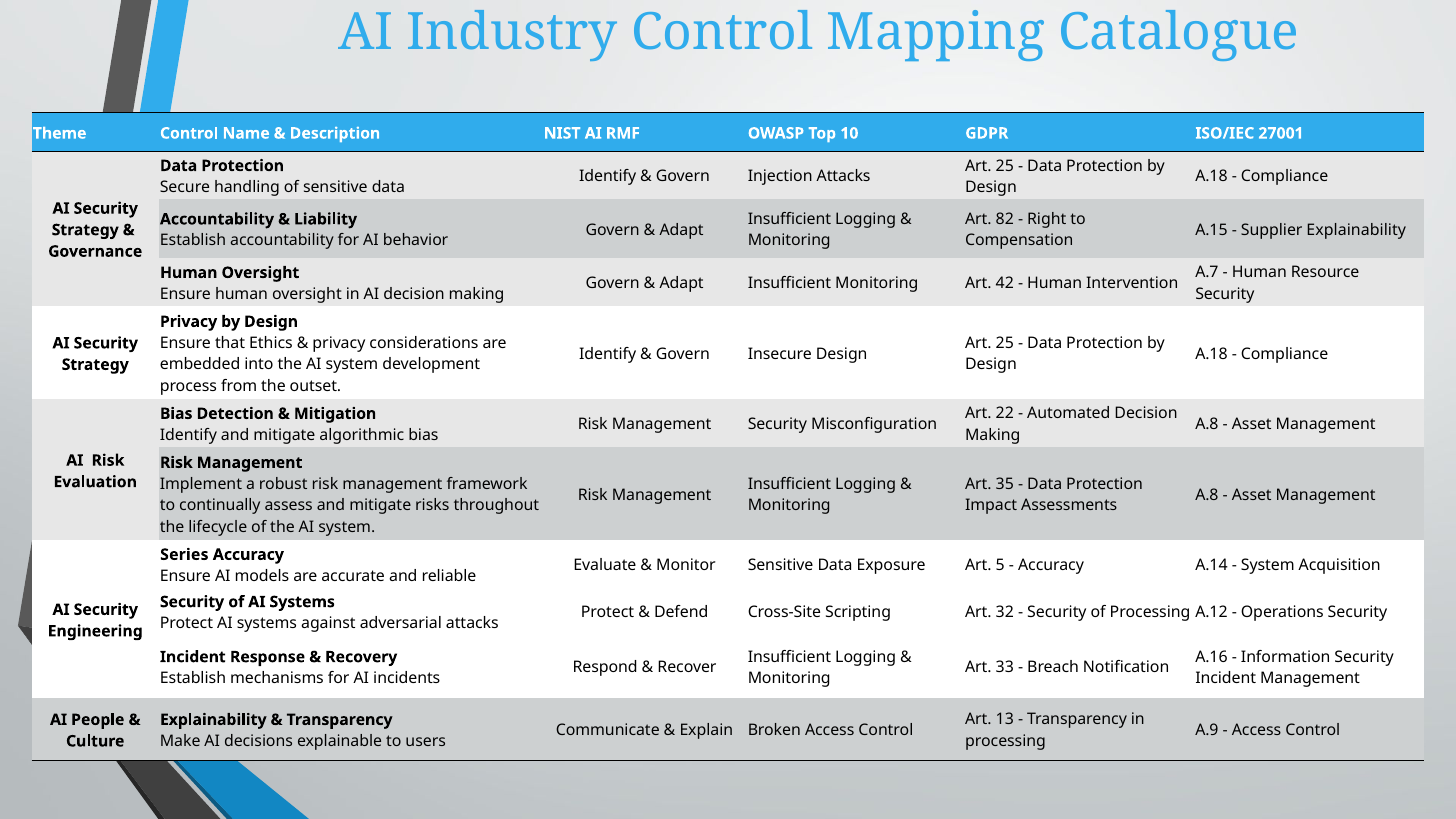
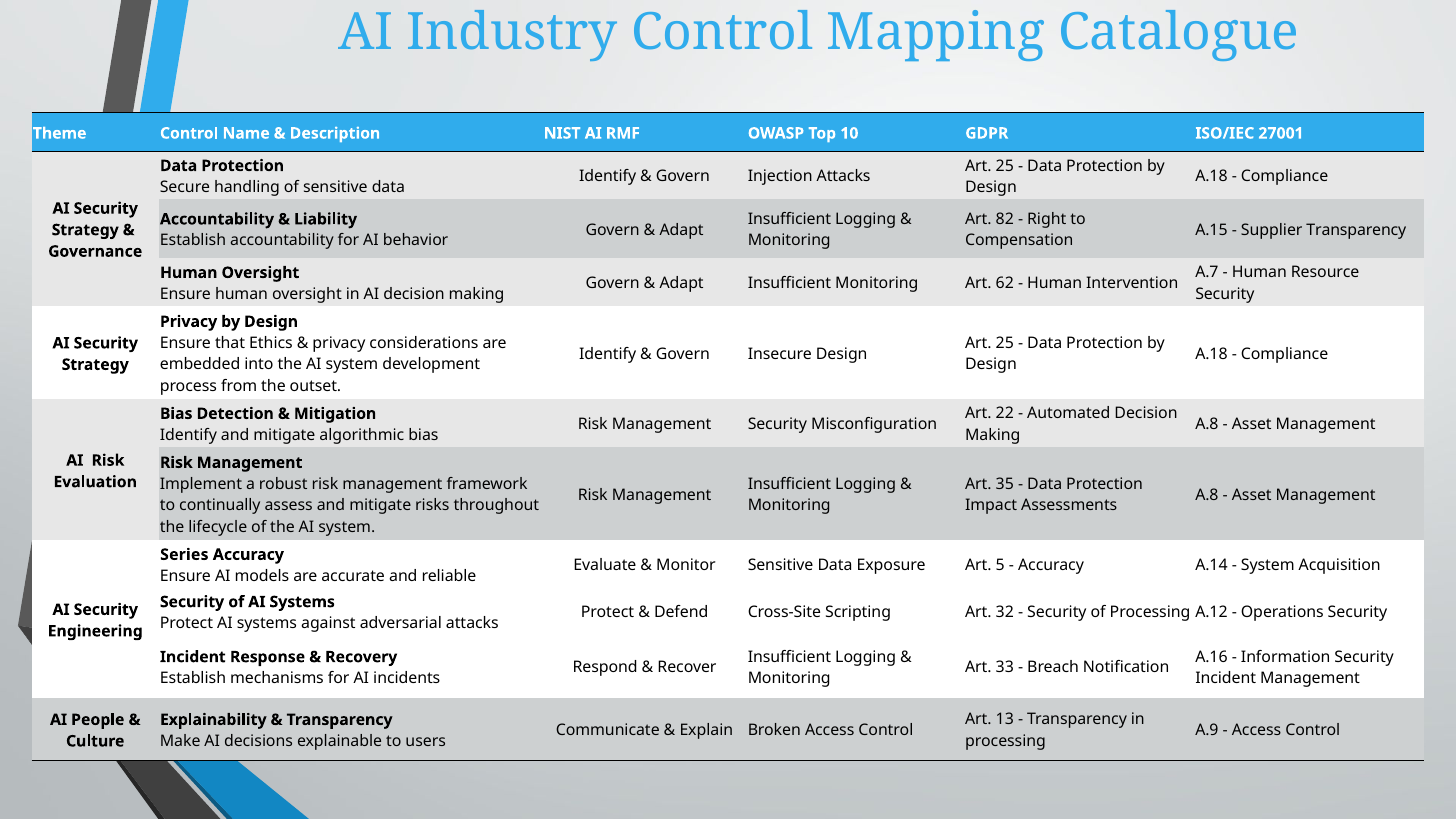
Supplier Explainability: Explainability -> Transparency
42: 42 -> 62
